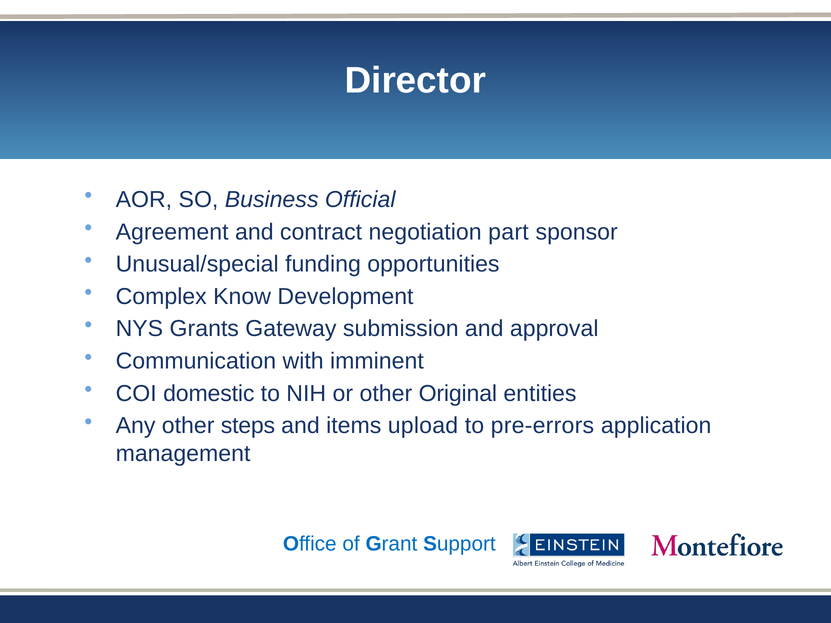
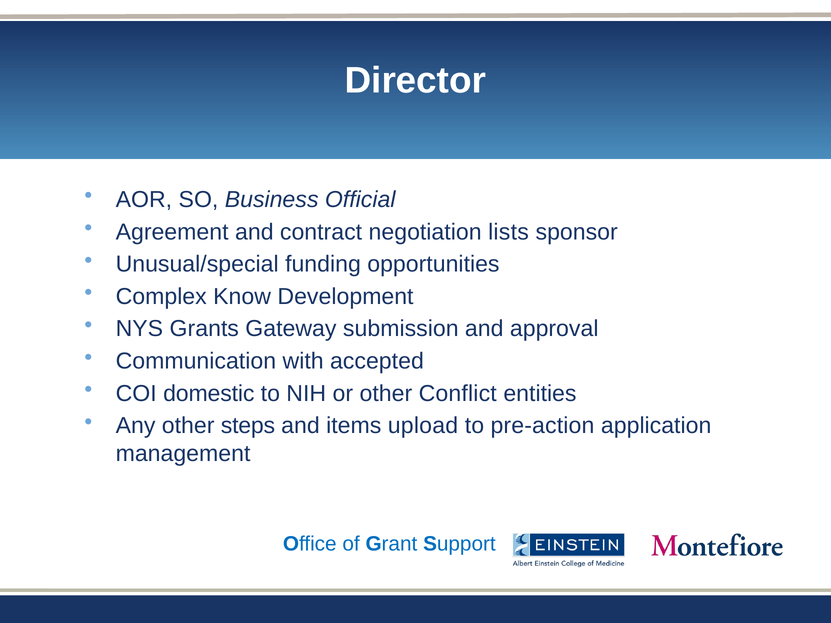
part: part -> lists
imminent: imminent -> accepted
Original: Original -> Conflict
pre-errors: pre-errors -> pre-action
